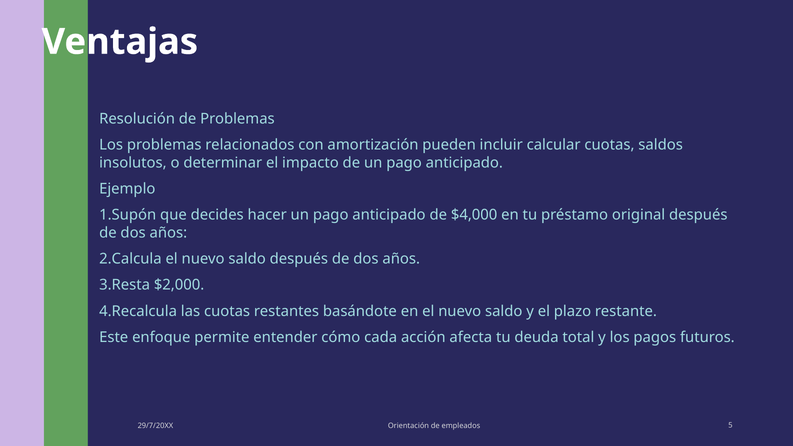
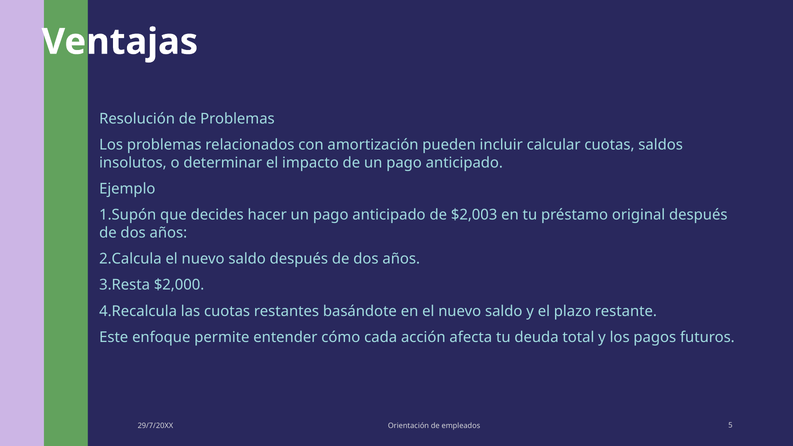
$4,000: $4,000 -> $2,003
